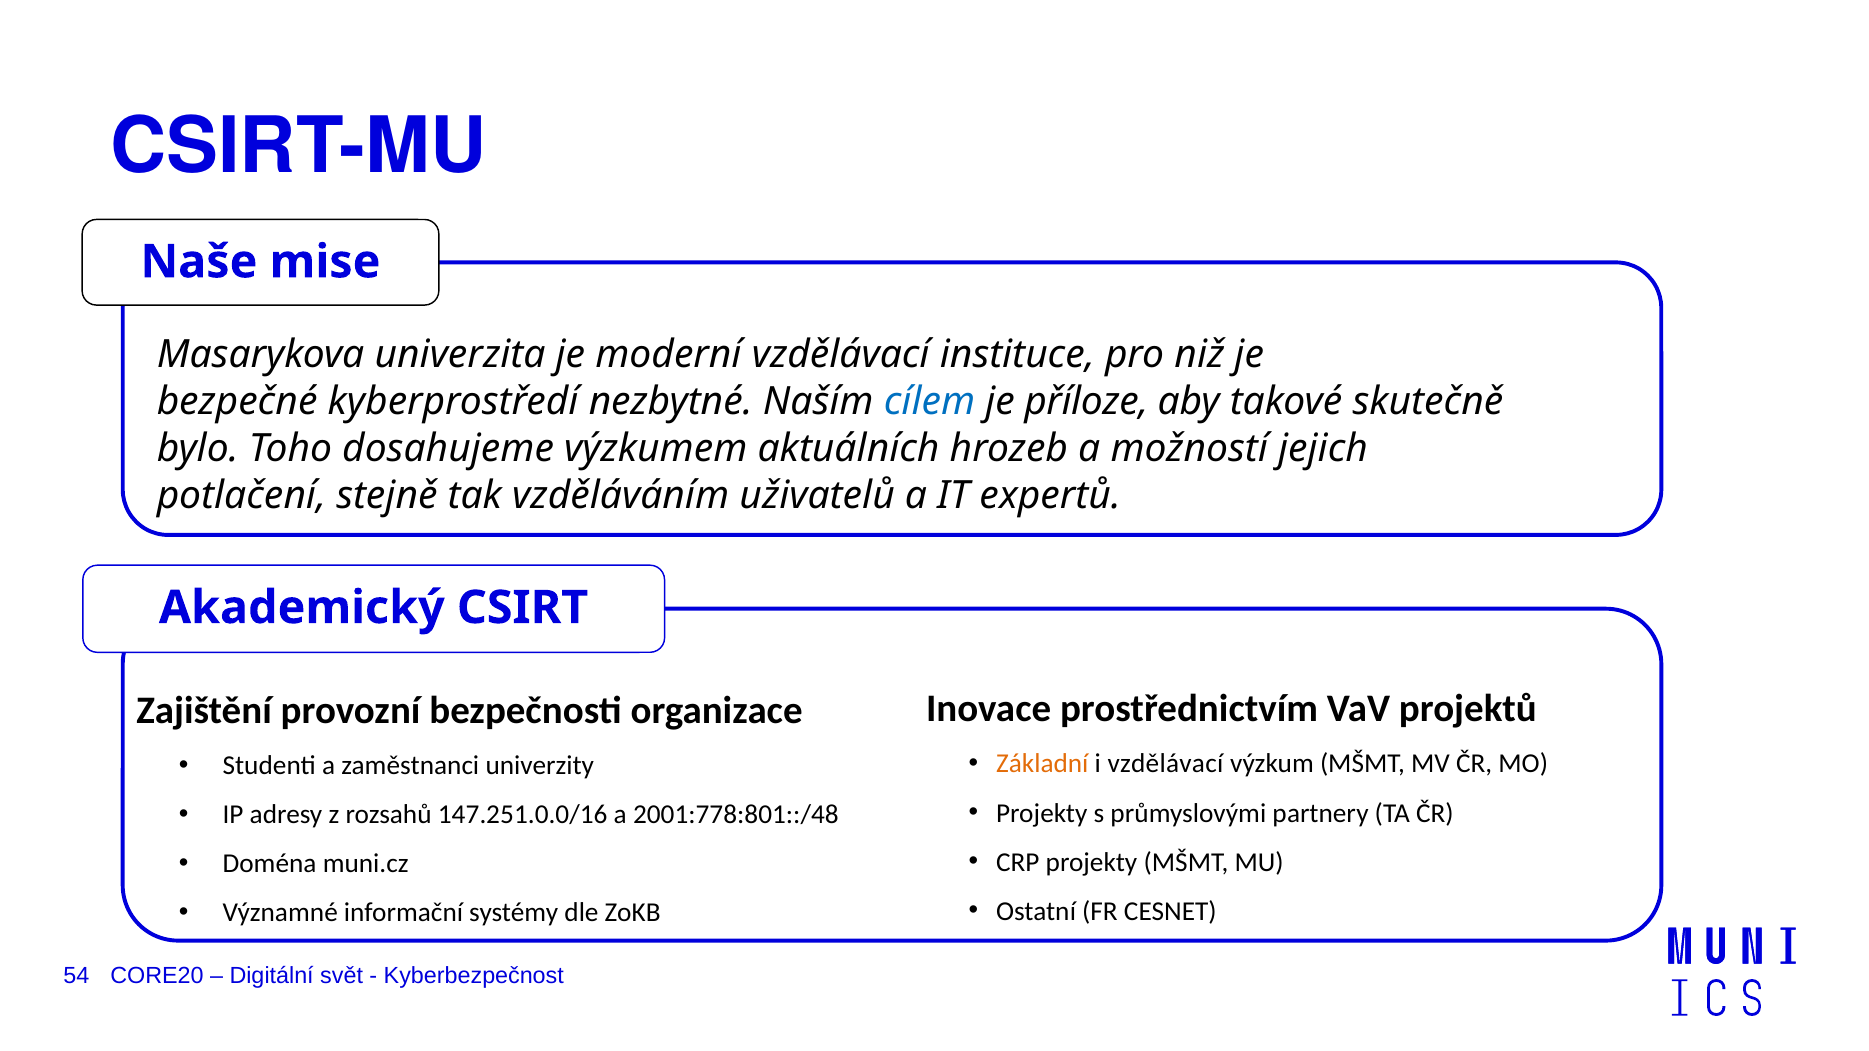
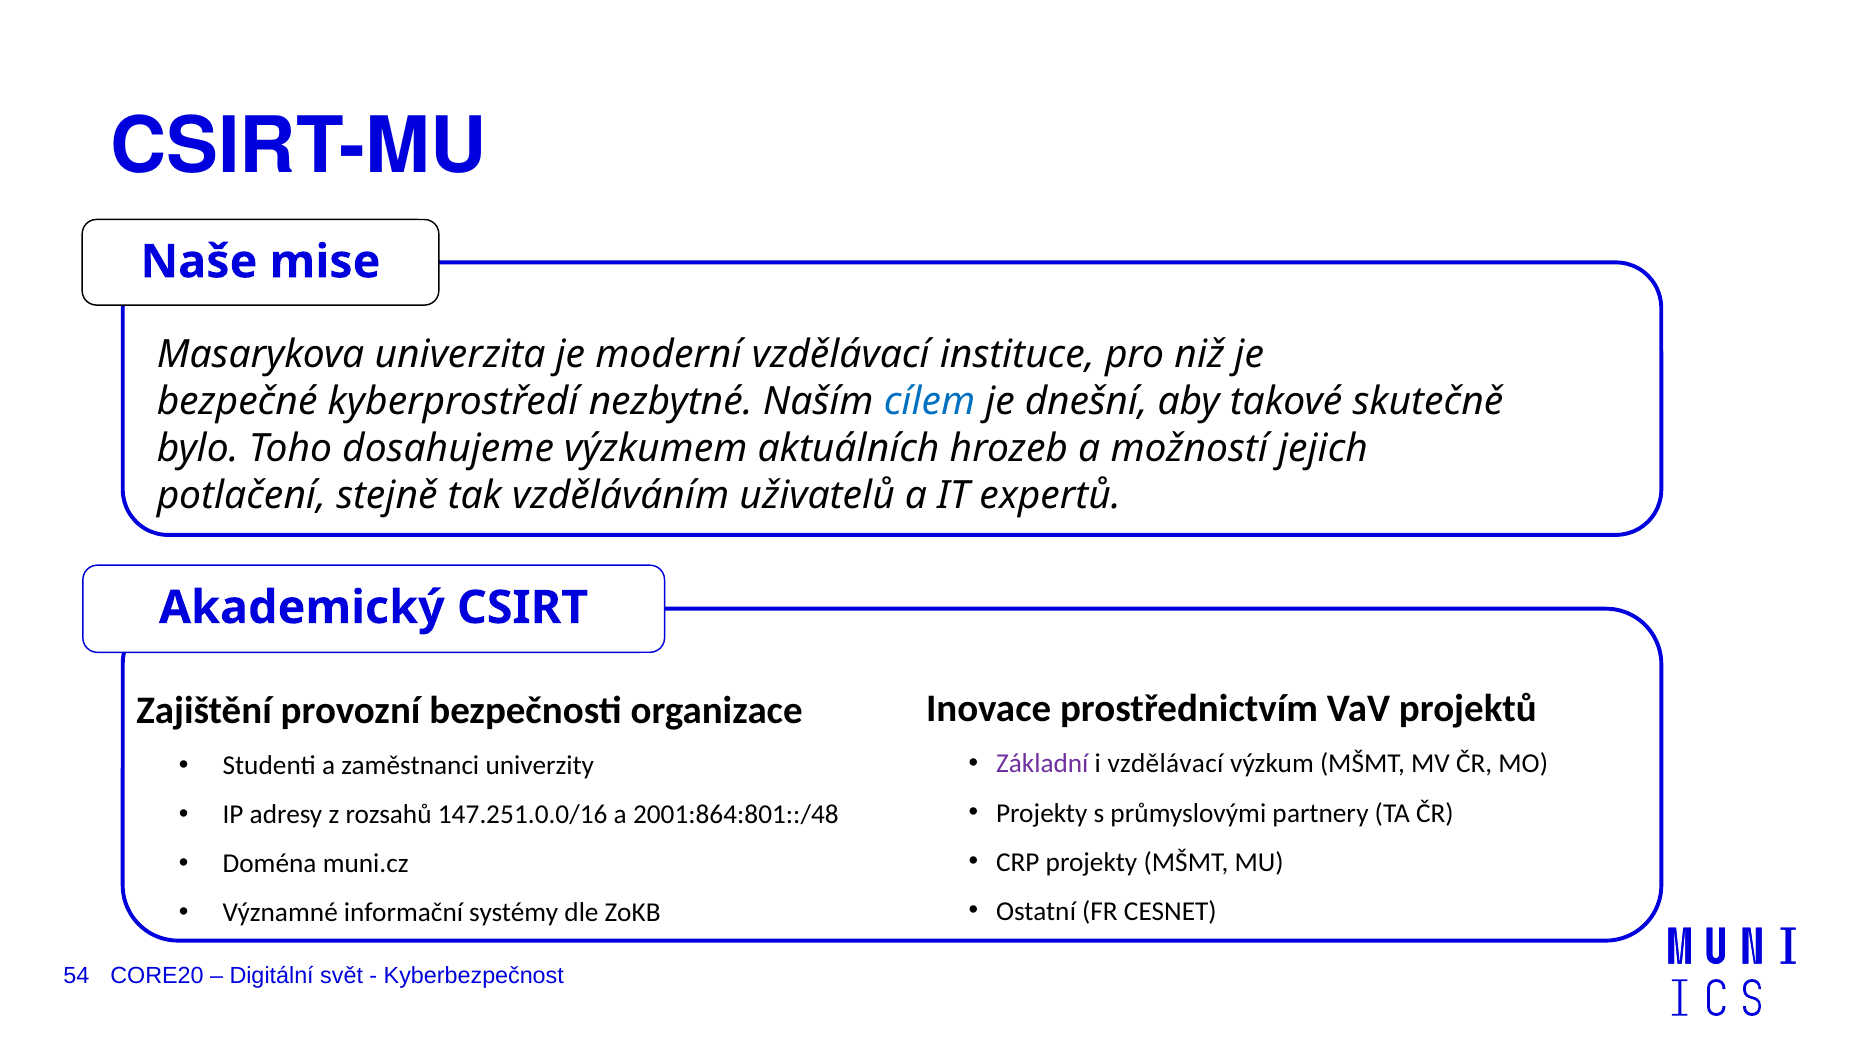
příloze: příloze -> dnešní
Základní colour: orange -> purple
2001:778:801::/48: 2001:778:801::/48 -> 2001:864:801::/48
